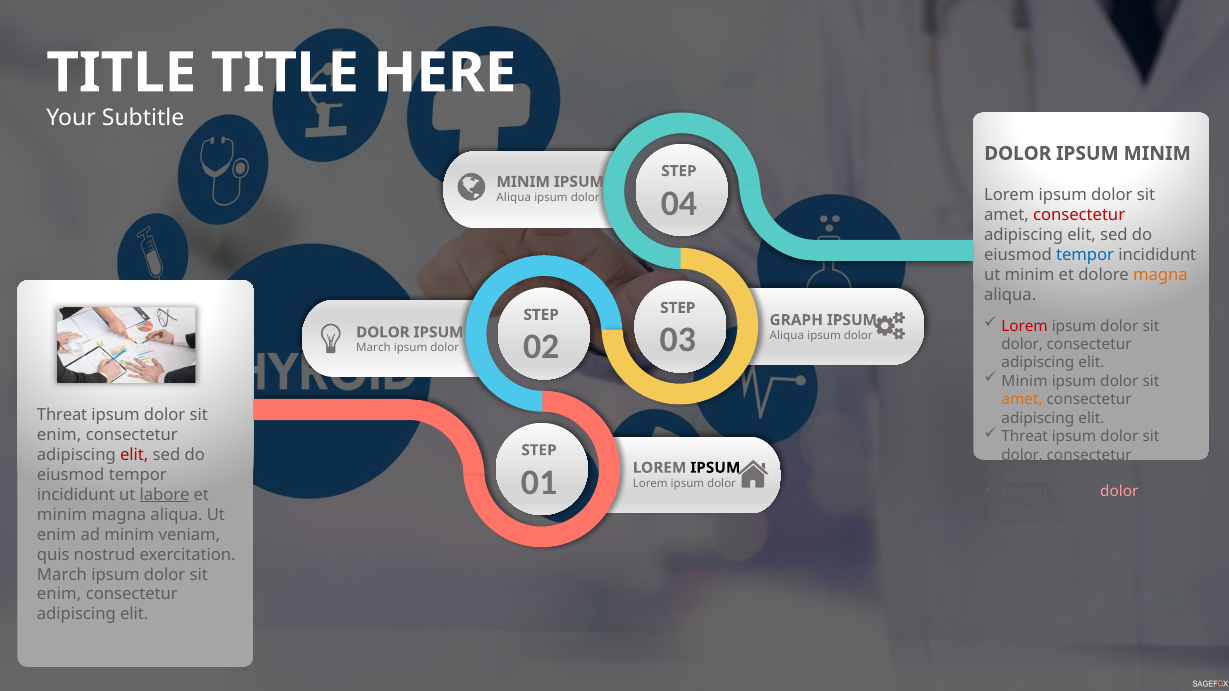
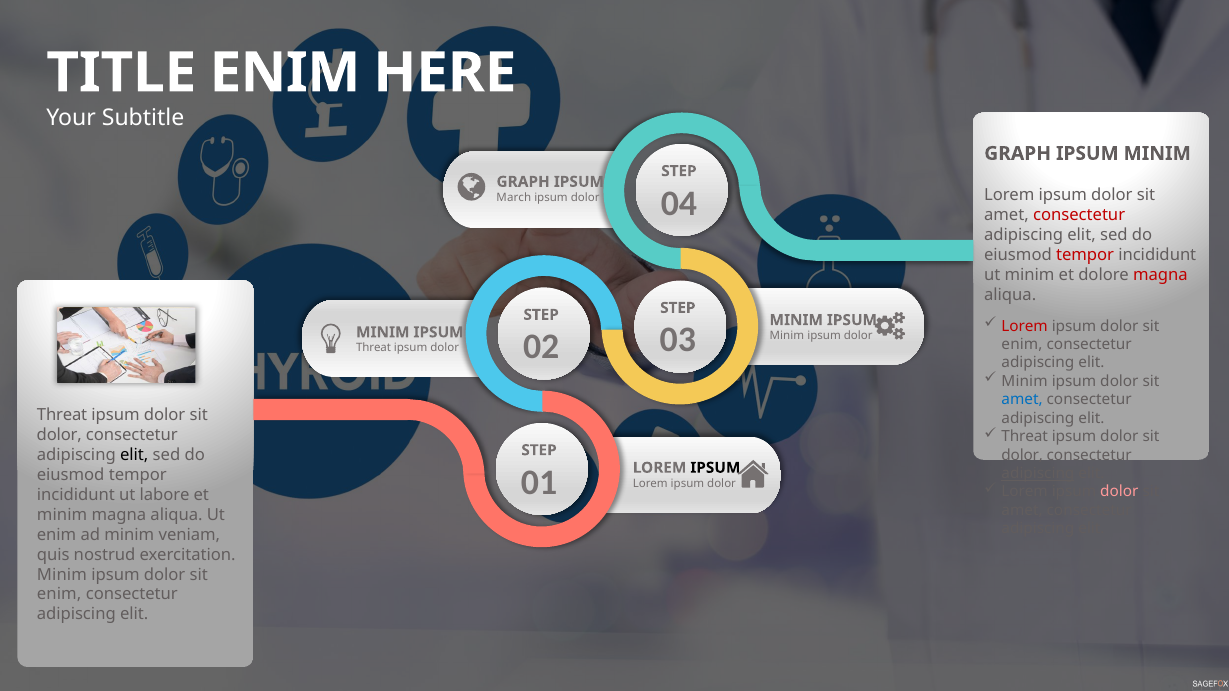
TITLE at (285, 73): TITLE -> ENIM
DOLOR at (1018, 154): DOLOR -> GRAPH
MINIM at (523, 182): MINIM -> GRAPH
Aliqua at (514, 198): Aliqua -> March
tempor at (1085, 255) colour: blue -> red
magna at (1160, 275) colour: orange -> red
GRAPH at (796, 320): GRAPH -> MINIM
DOLOR at (383, 332): DOLOR -> MINIM
Aliqua at (787, 336): Aliqua -> Minim
dolor at (1022, 345): dolor -> enim
March at (373, 348): March -> Threat
amet at (1022, 400) colour: orange -> blue
enim at (59, 435): enim -> dolor
elit at (134, 455) colour: red -> black
labore underline: present -> none
March at (62, 575): March -> Minim
